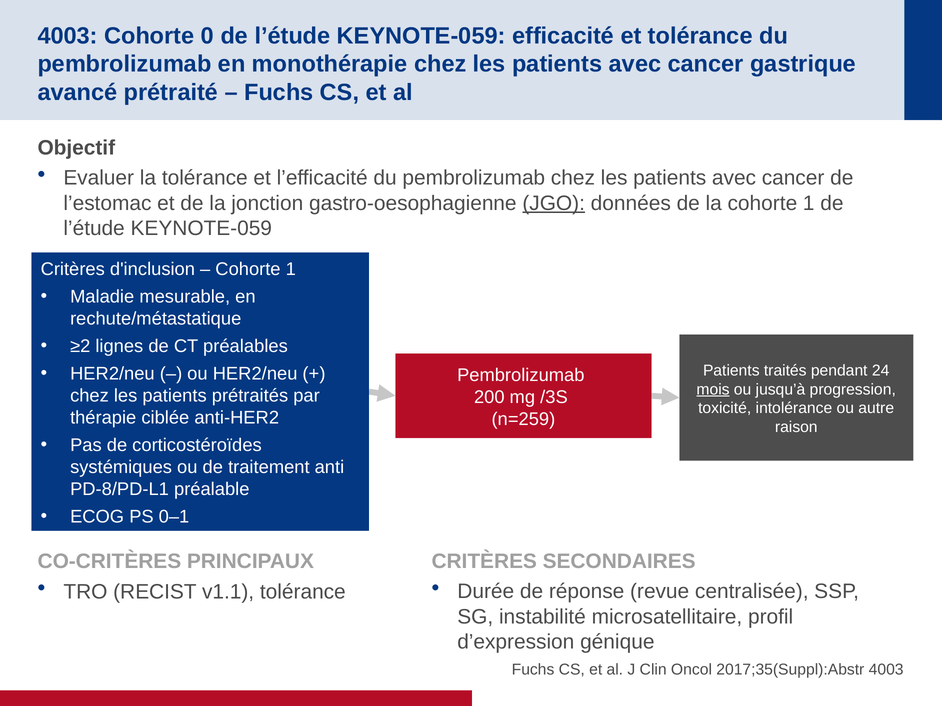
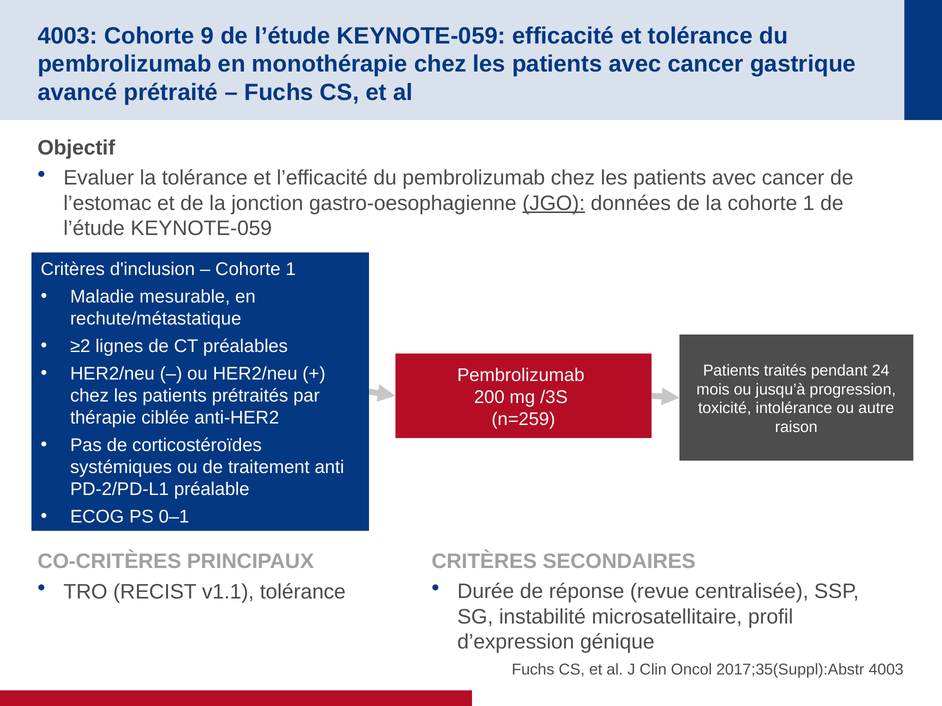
0: 0 -> 9
mois underline: present -> none
PD-8/PD-L1: PD-8/PD-L1 -> PD-2/PD-L1
